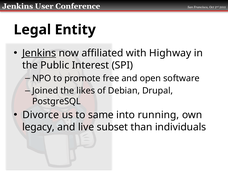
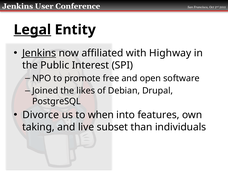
Legal underline: none -> present
same: same -> when
running: running -> features
legacy: legacy -> taking
